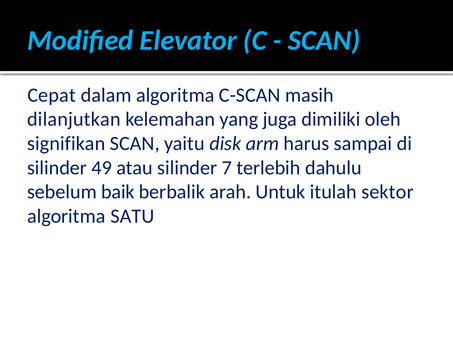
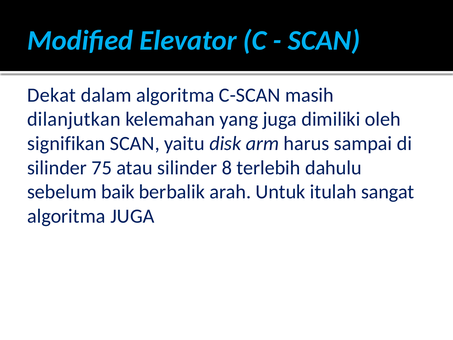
Cepat: Cepat -> Dekat
49: 49 -> 75
7: 7 -> 8
sektor: sektor -> sangat
algoritma SATU: SATU -> JUGA
